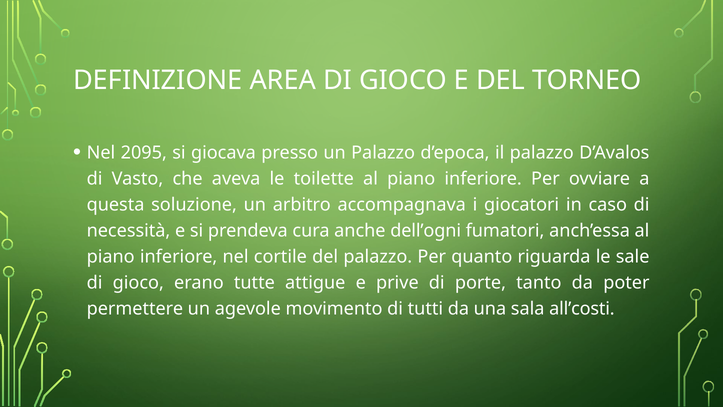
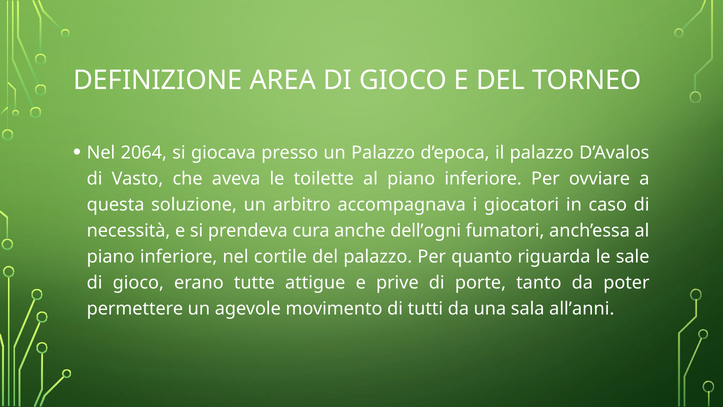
2095: 2095 -> 2064
all’costi: all’costi -> all’anni
